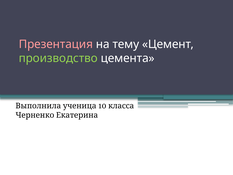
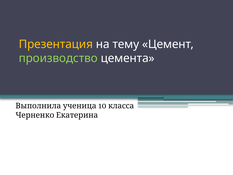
Презентация colour: pink -> yellow
